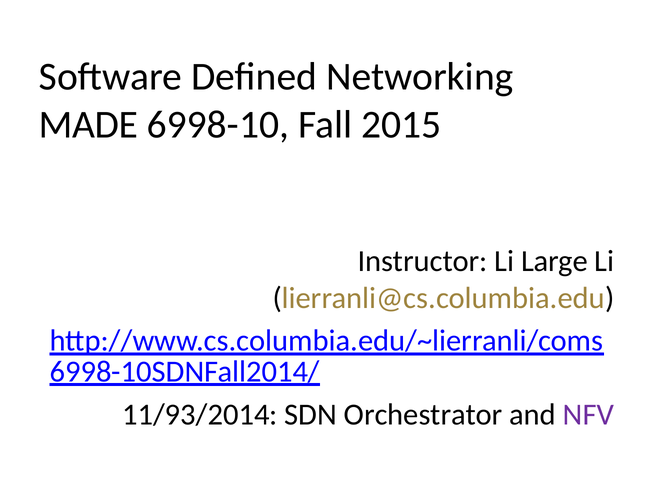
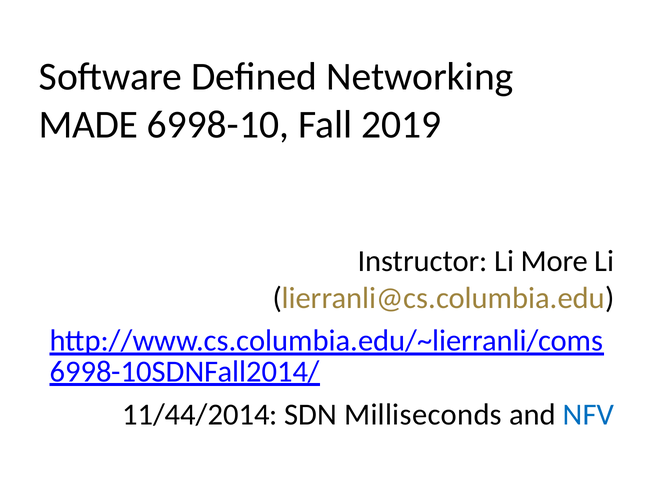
2015: 2015 -> 2019
Large: Large -> More
11/93/2014: 11/93/2014 -> 11/44/2014
Orchestrator: Orchestrator -> Milliseconds
NFV colour: purple -> blue
